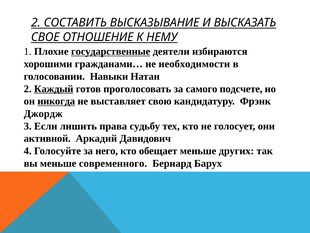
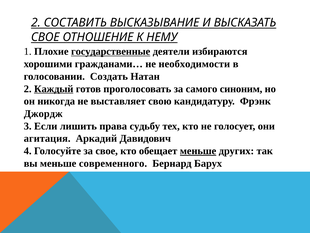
Навыки: Навыки -> Создать
подсчете: подсчете -> синоним
никогда underline: present -> none
активной: активной -> агитация
за него: него -> свое
меньше at (198, 151) underline: none -> present
